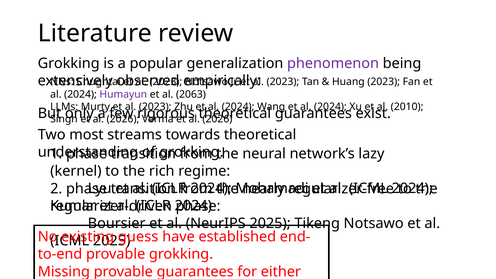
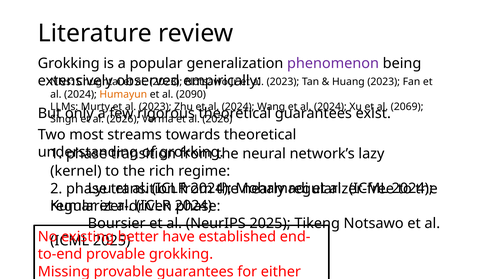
Humayun colour: purple -> orange
2063: 2063 -> 2090
2010: 2010 -> 2069
guess: guess -> better
